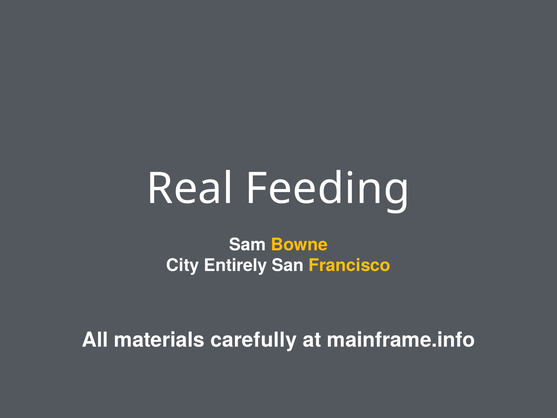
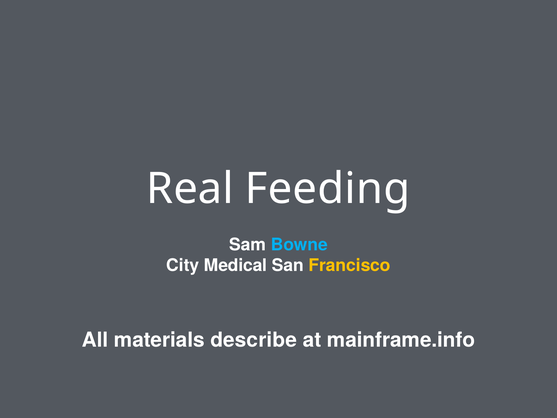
Bowne colour: yellow -> light blue
Entirely: Entirely -> Medical
carefully: carefully -> describe
